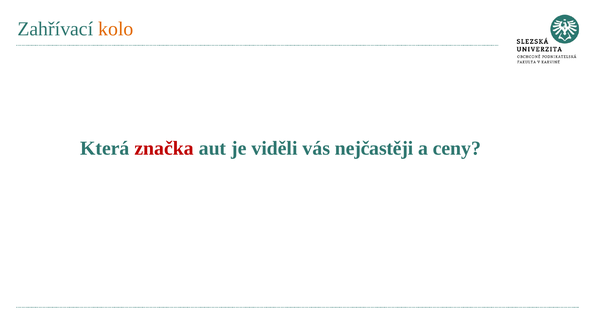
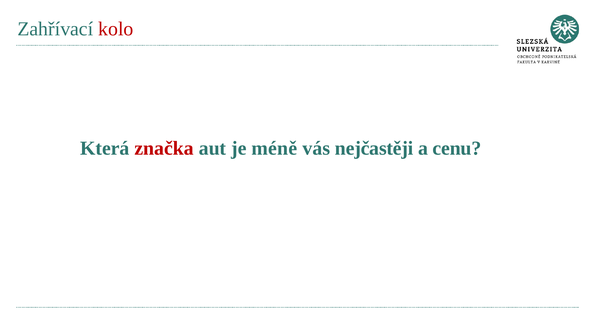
kolo colour: orange -> red
viděli: viděli -> méně
ceny: ceny -> cenu
